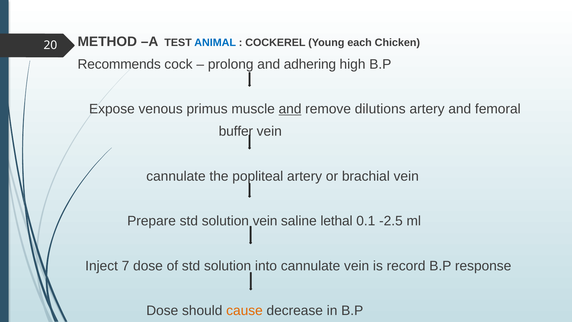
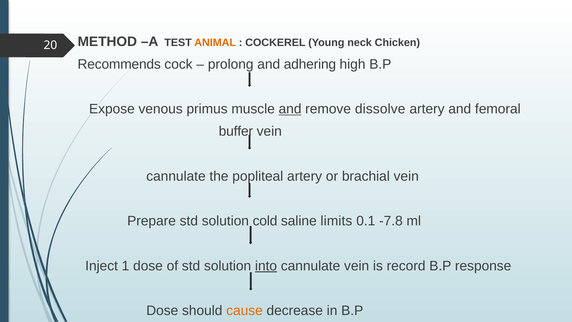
ANIMAL colour: blue -> orange
each: each -> neck
dilutions: dilutions -> dissolve
solution vein: vein -> cold
lethal: lethal -> limits
-2.5: -2.5 -> -7.8
7: 7 -> 1
into underline: none -> present
